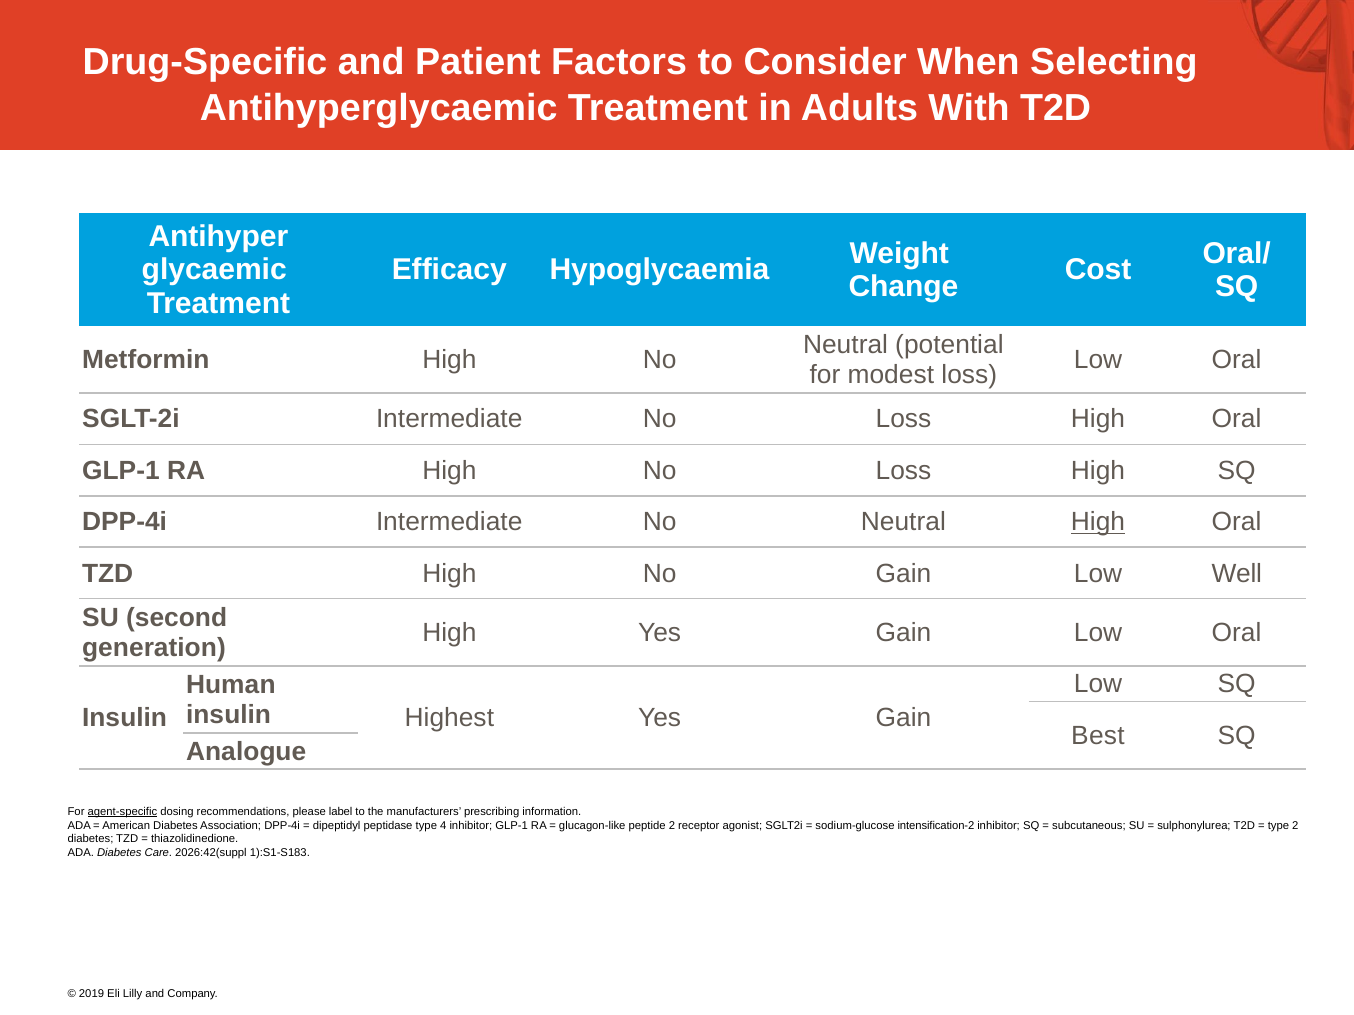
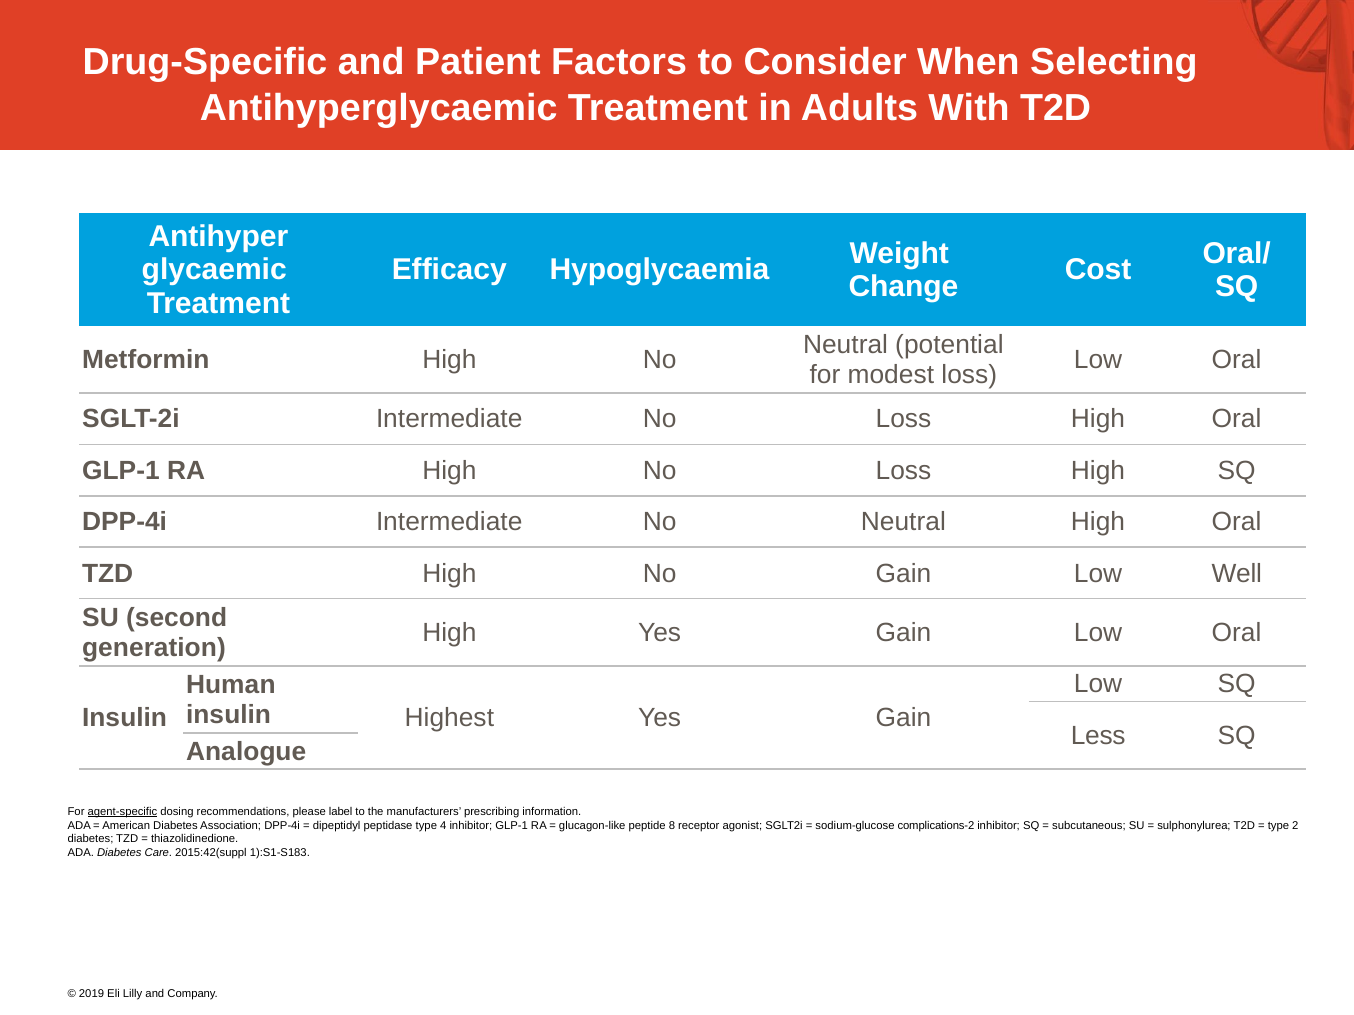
High at (1098, 522) underline: present -> none
Best: Best -> Less
peptide 2: 2 -> 8
intensification-2: intensification-2 -> complications-2
2026:42(suppl: 2026:42(suppl -> 2015:42(suppl
